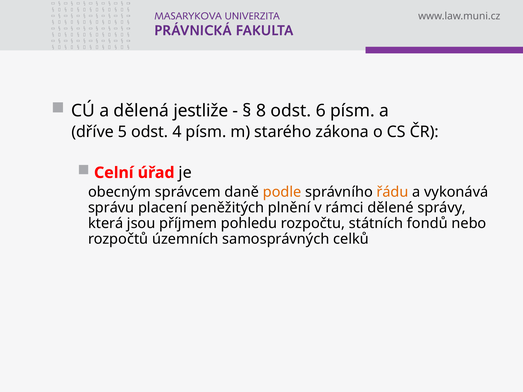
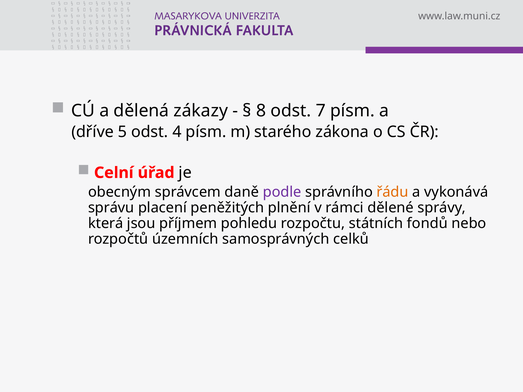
jestliže: jestliže -> zákazy
6: 6 -> 7
podle colour: orange -> purple
